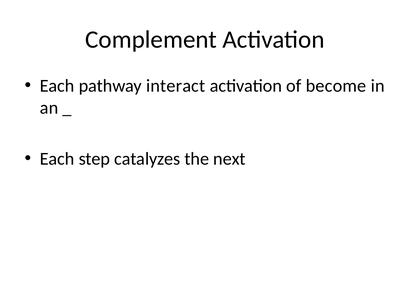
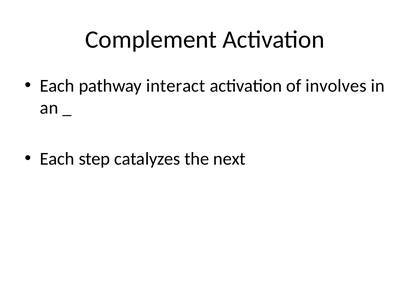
become: become -> involves
